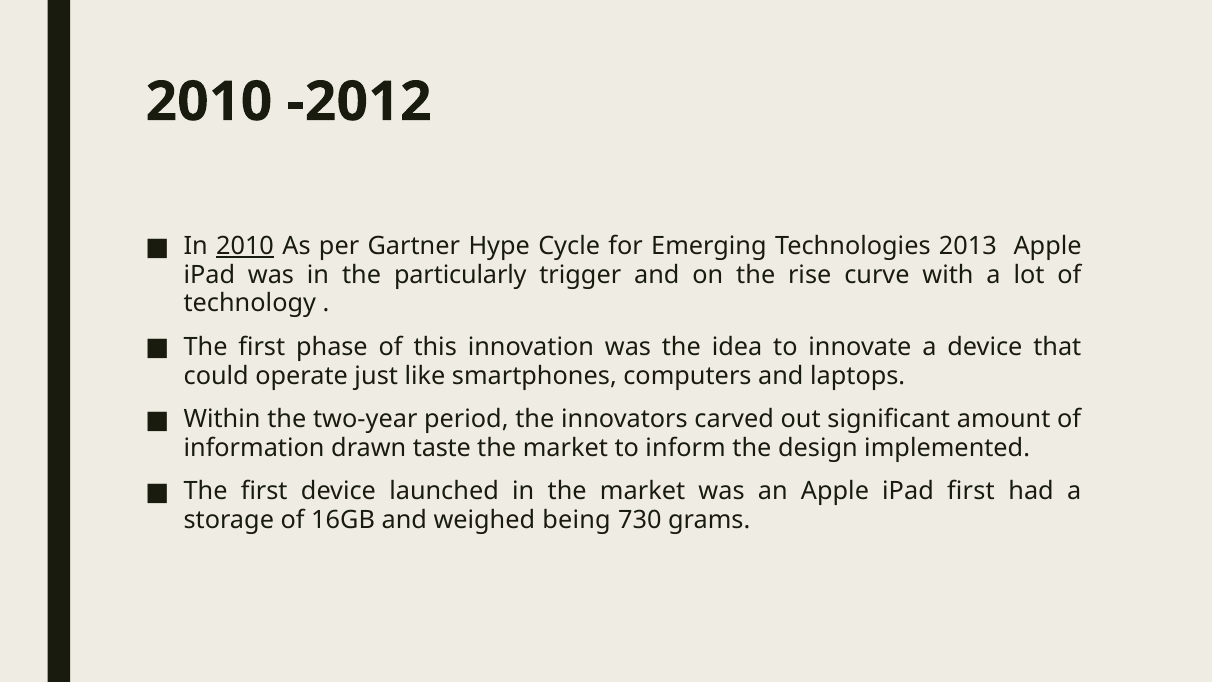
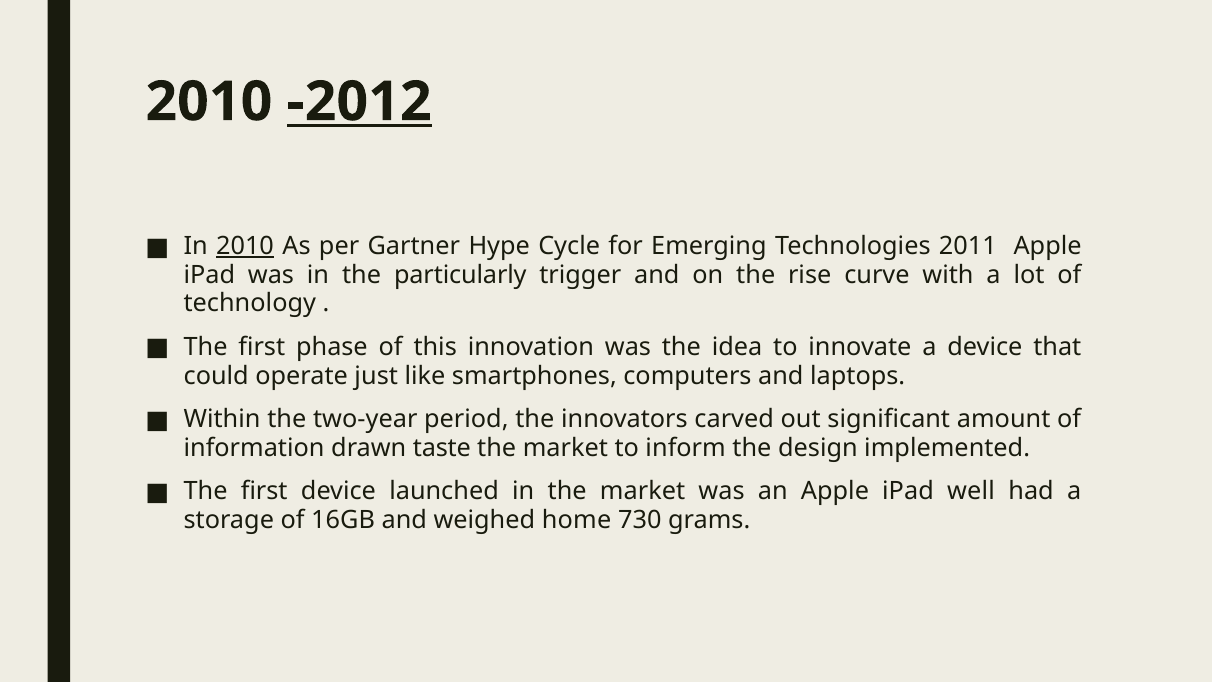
-2012 underline: none -> present
2013: 2013 -> 2011
iPad first: first -> well
being: being -> home
